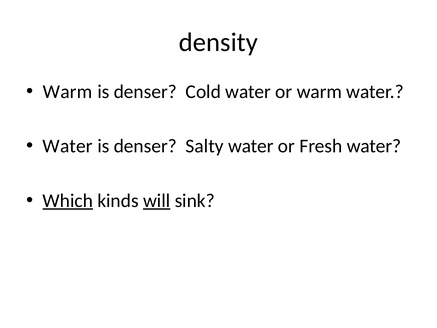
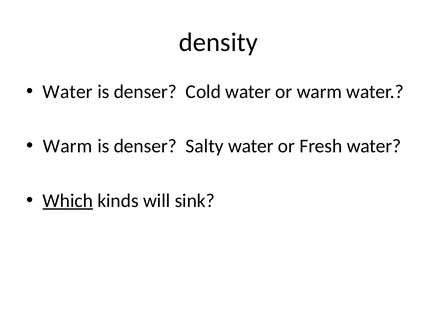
Warm at (68, 92): Warm -> Water
Water at (68, 146): Water -> Warm
will underline: present -> none
